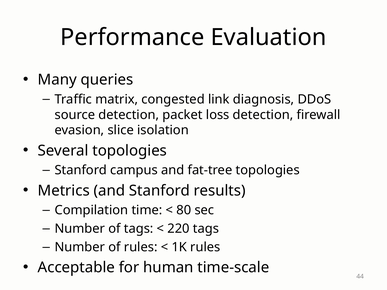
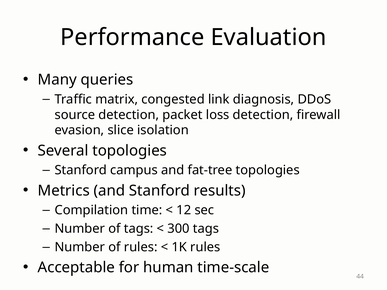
80: 80 -> 12
220: 220 -> 300
